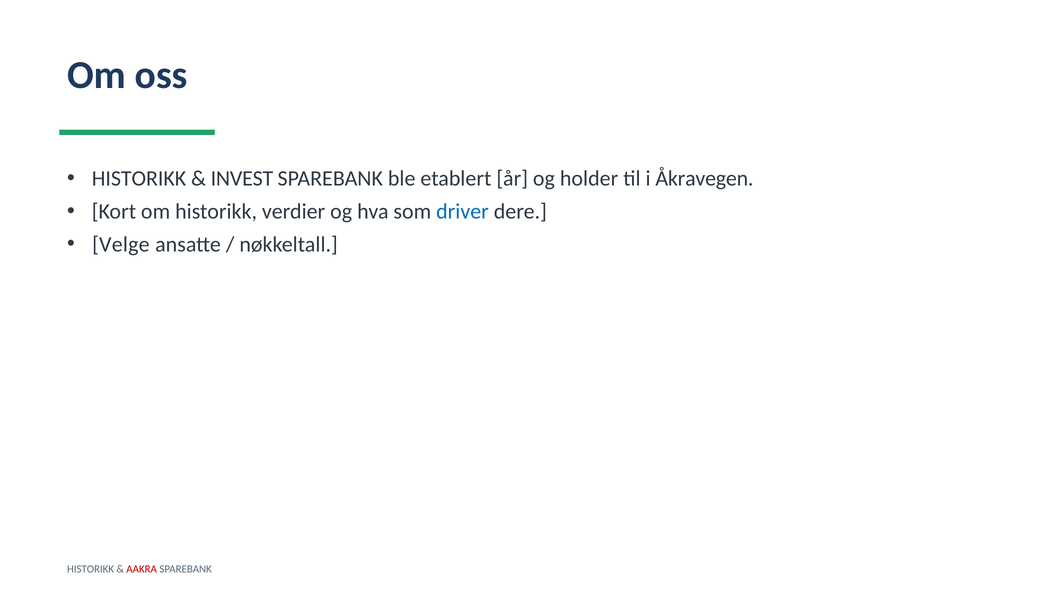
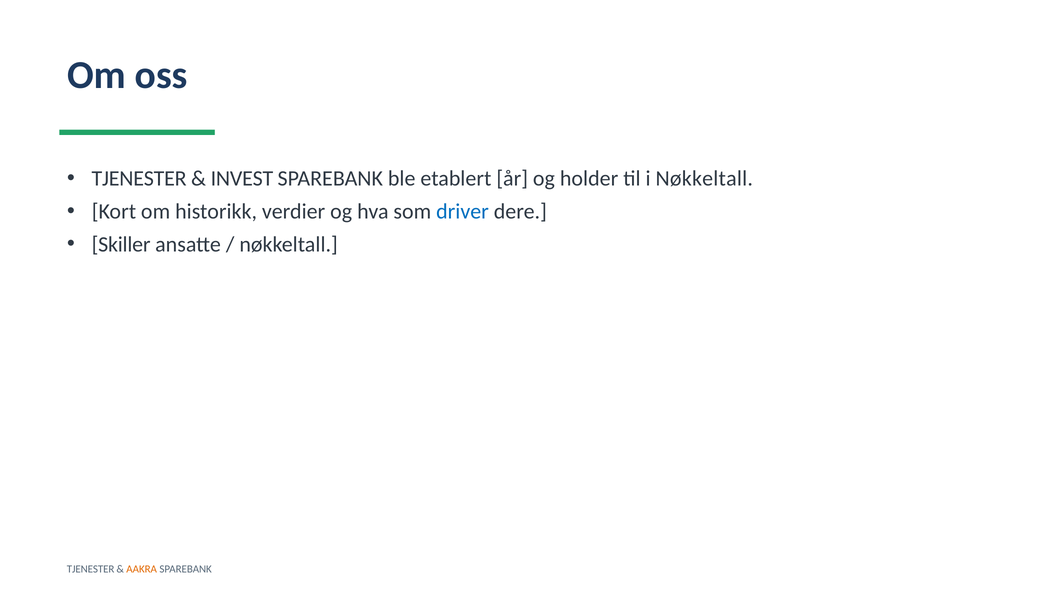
HISTORIKK at (139, 179): HISTORIKK -> TJENESTER
i Åkravegen: Åkravegen -> Nøkkeltall
Velge: Velge -> Skiller
HISTORIKK at (91, 569): HISTORIKK -> TJENESTER
AAKRA colour: red -> orange
